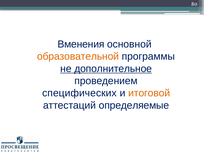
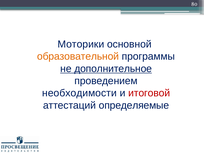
Вменения: Вменения -> Моторики
специфических: специфических -> необходимости
итоговой colour: orange -> red
